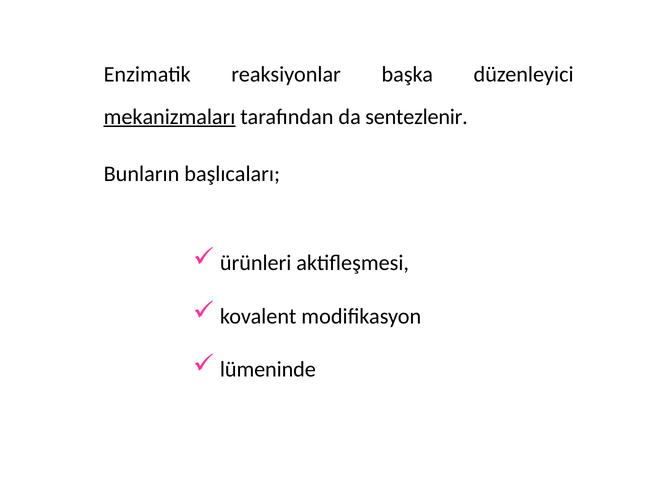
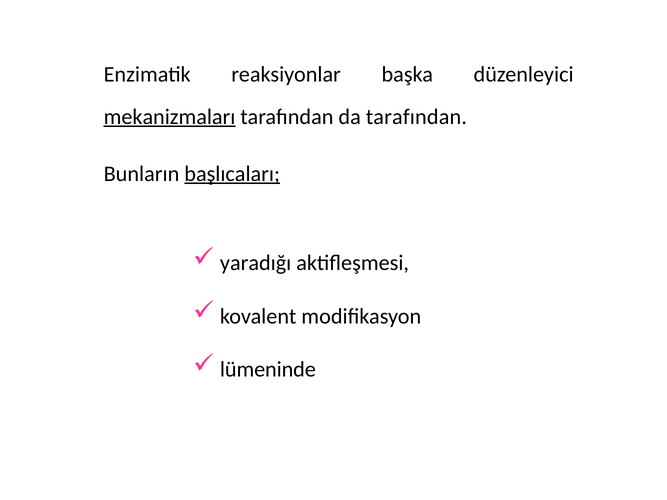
da sentezlenir: sentezlenir -> tarafından
başlıcaları underline: none -> present
ürünleri: ürünleri -> yaradığı
